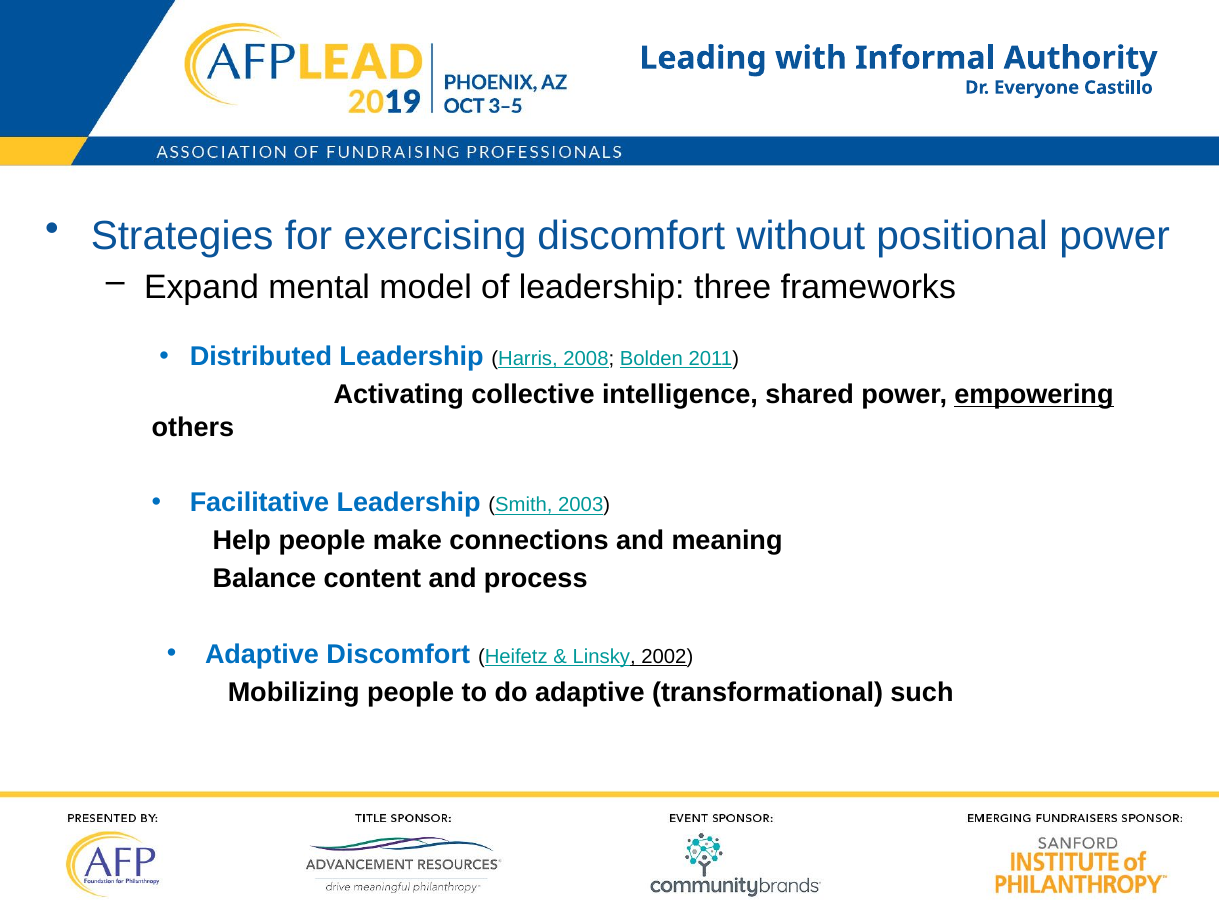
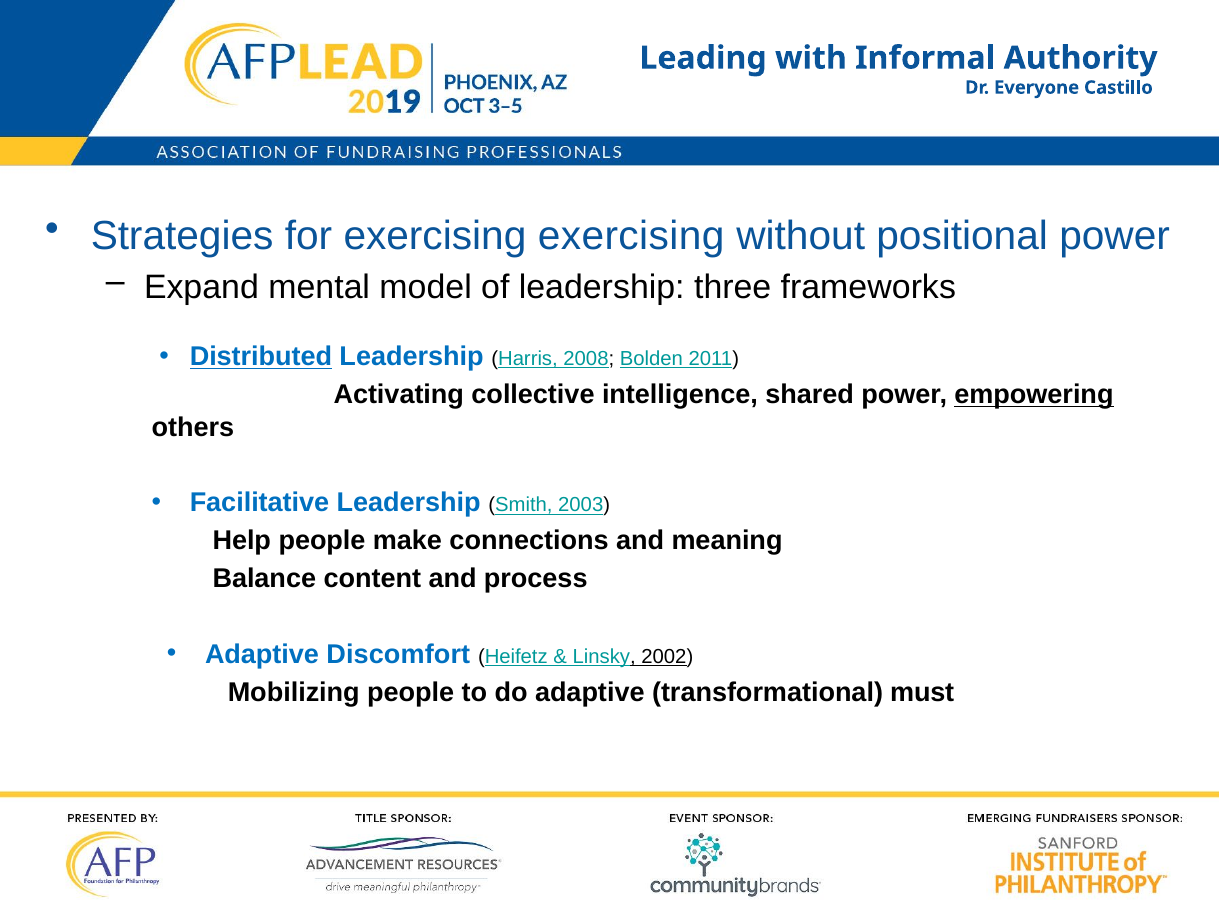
exercising discomfort: discomfort -> exercising
Distributed underline: none -> present
such: such -> must
